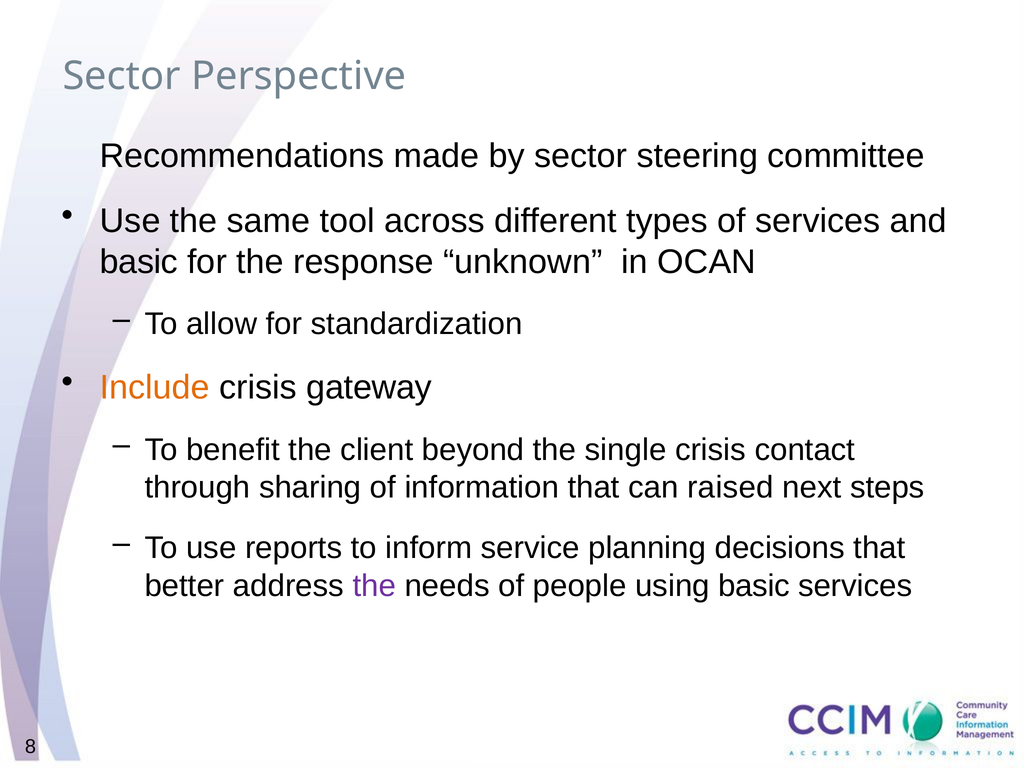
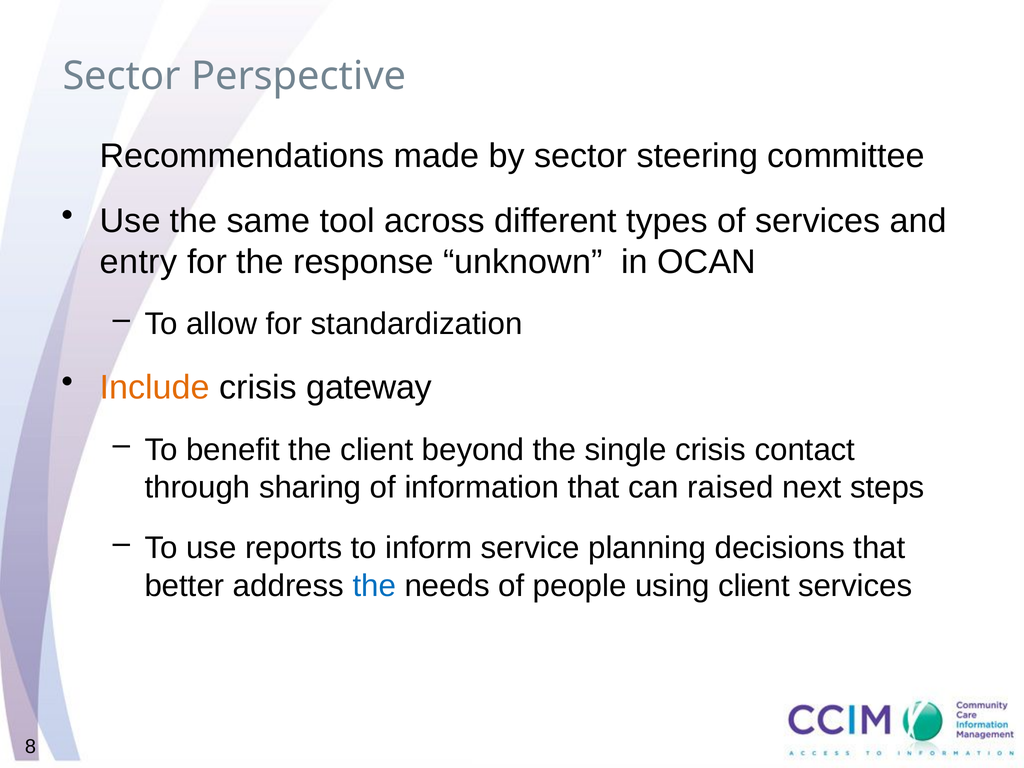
basic at (139, 262): basic -> entry
the at (374, 586) colour: purple -> blue
using basic: basic -> client
